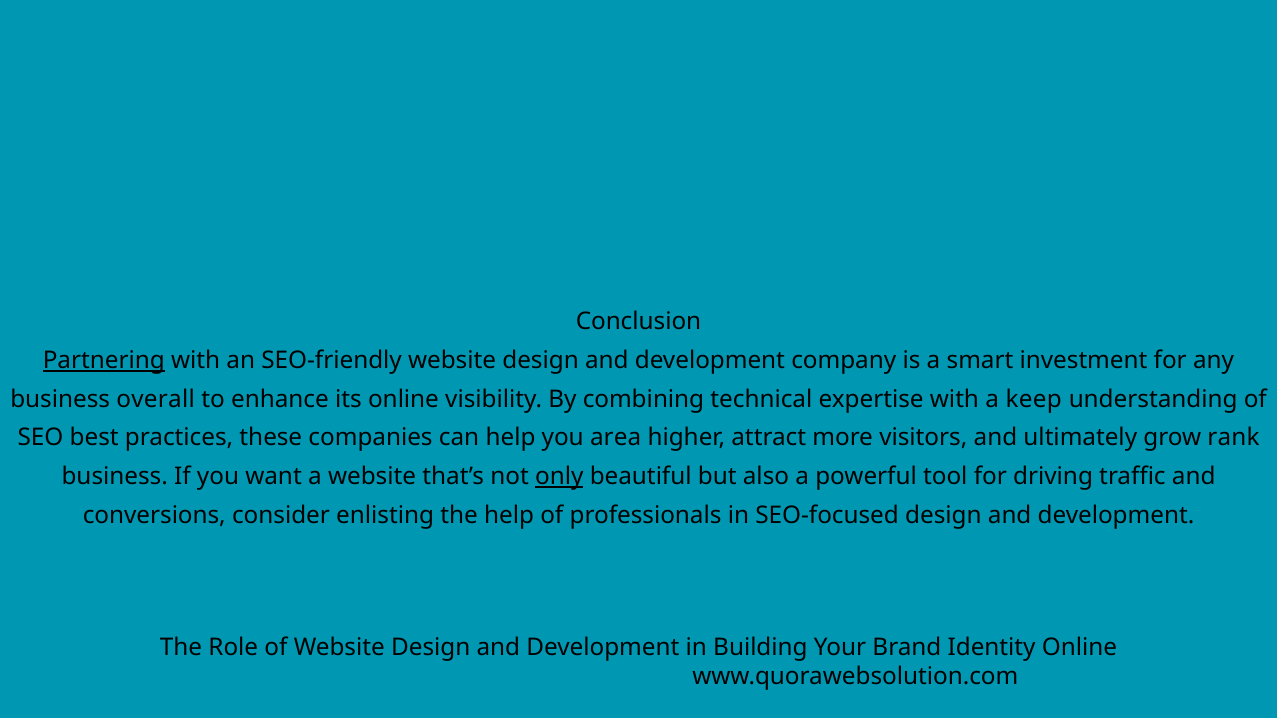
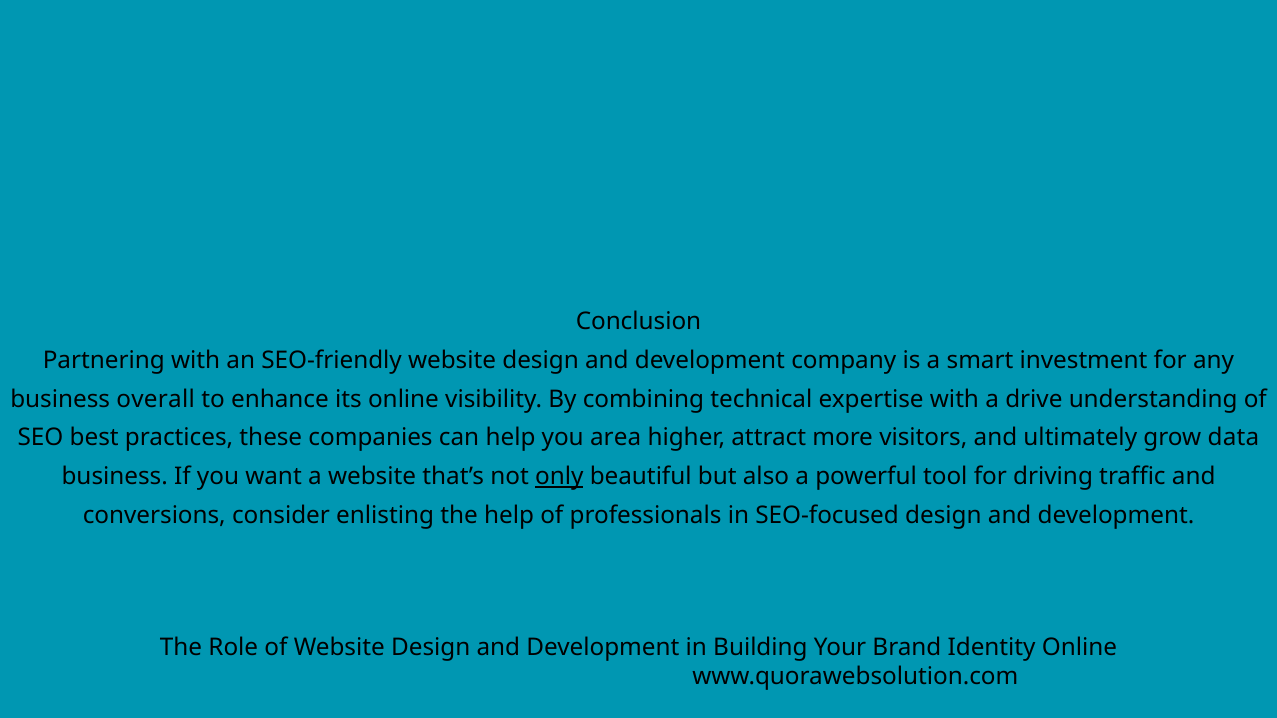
Partnering underline: present -> none
keep: keep -> drive
rank: rank -> data
